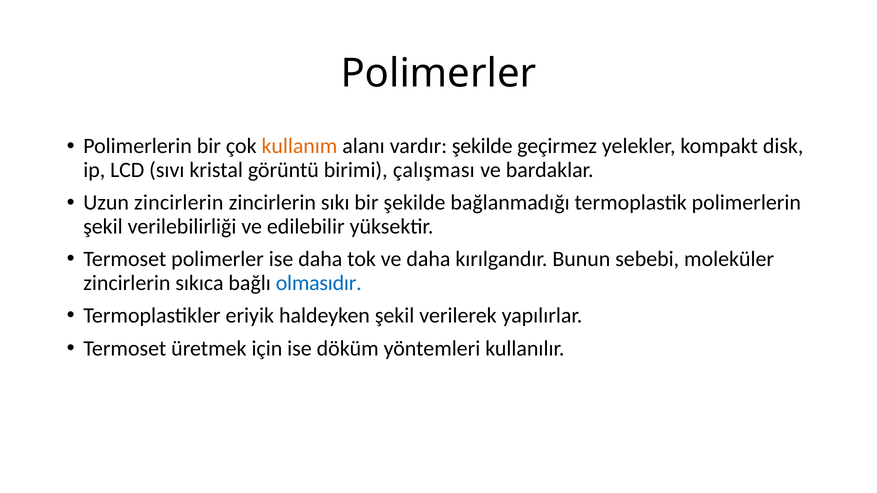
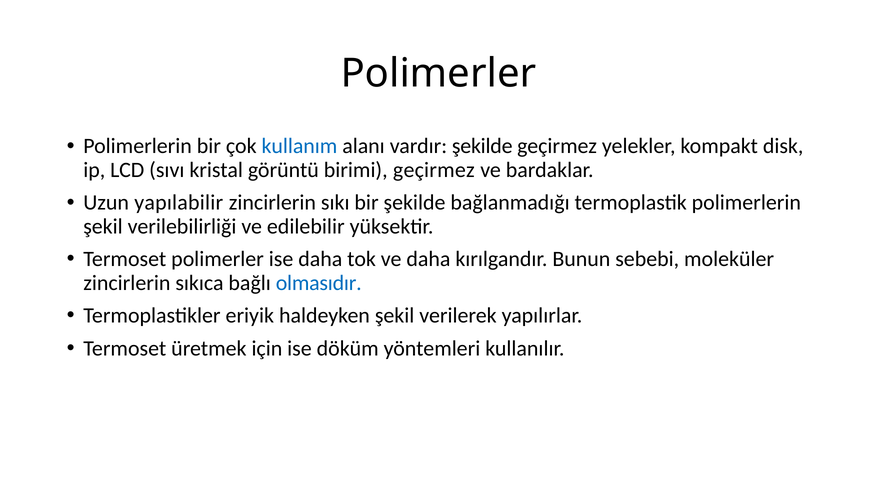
kullanım colour: orange -> blue
birimi çalışması: çalışması -> geçirmez
Uzun zincirlerin: zincirlerin -> yapılabilir
